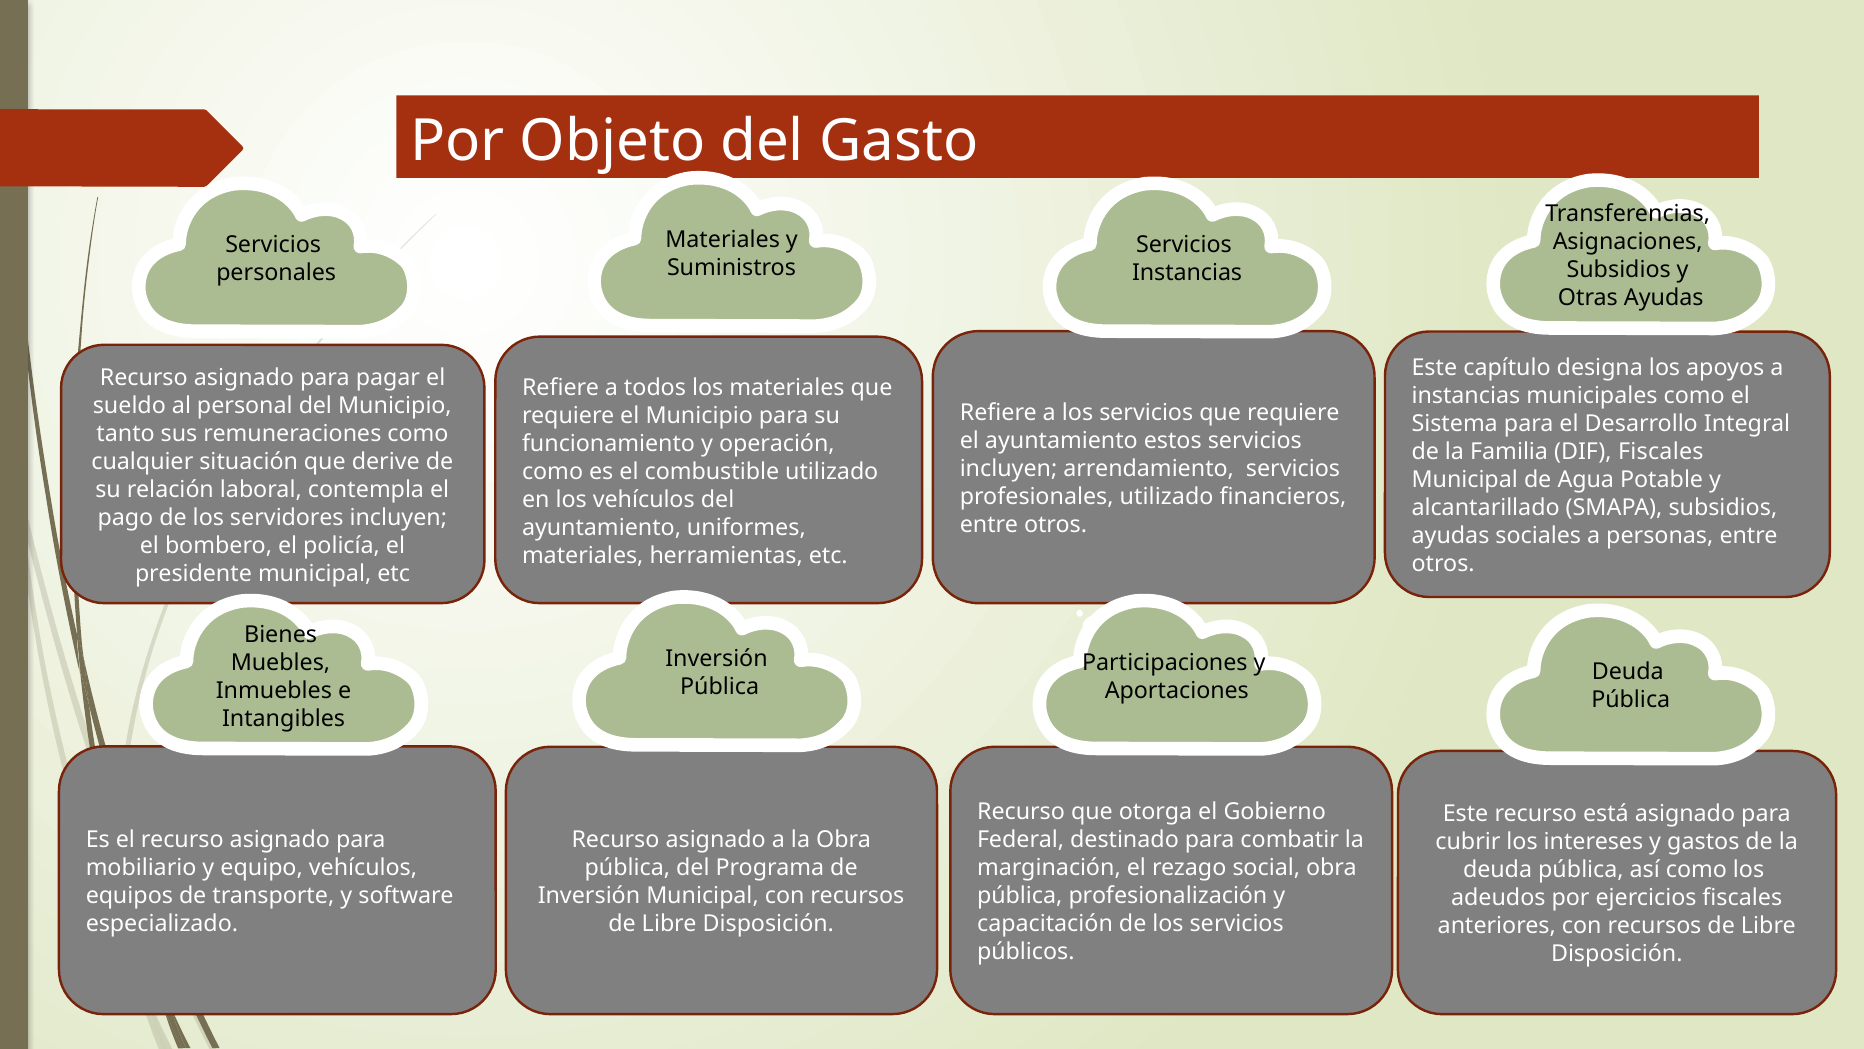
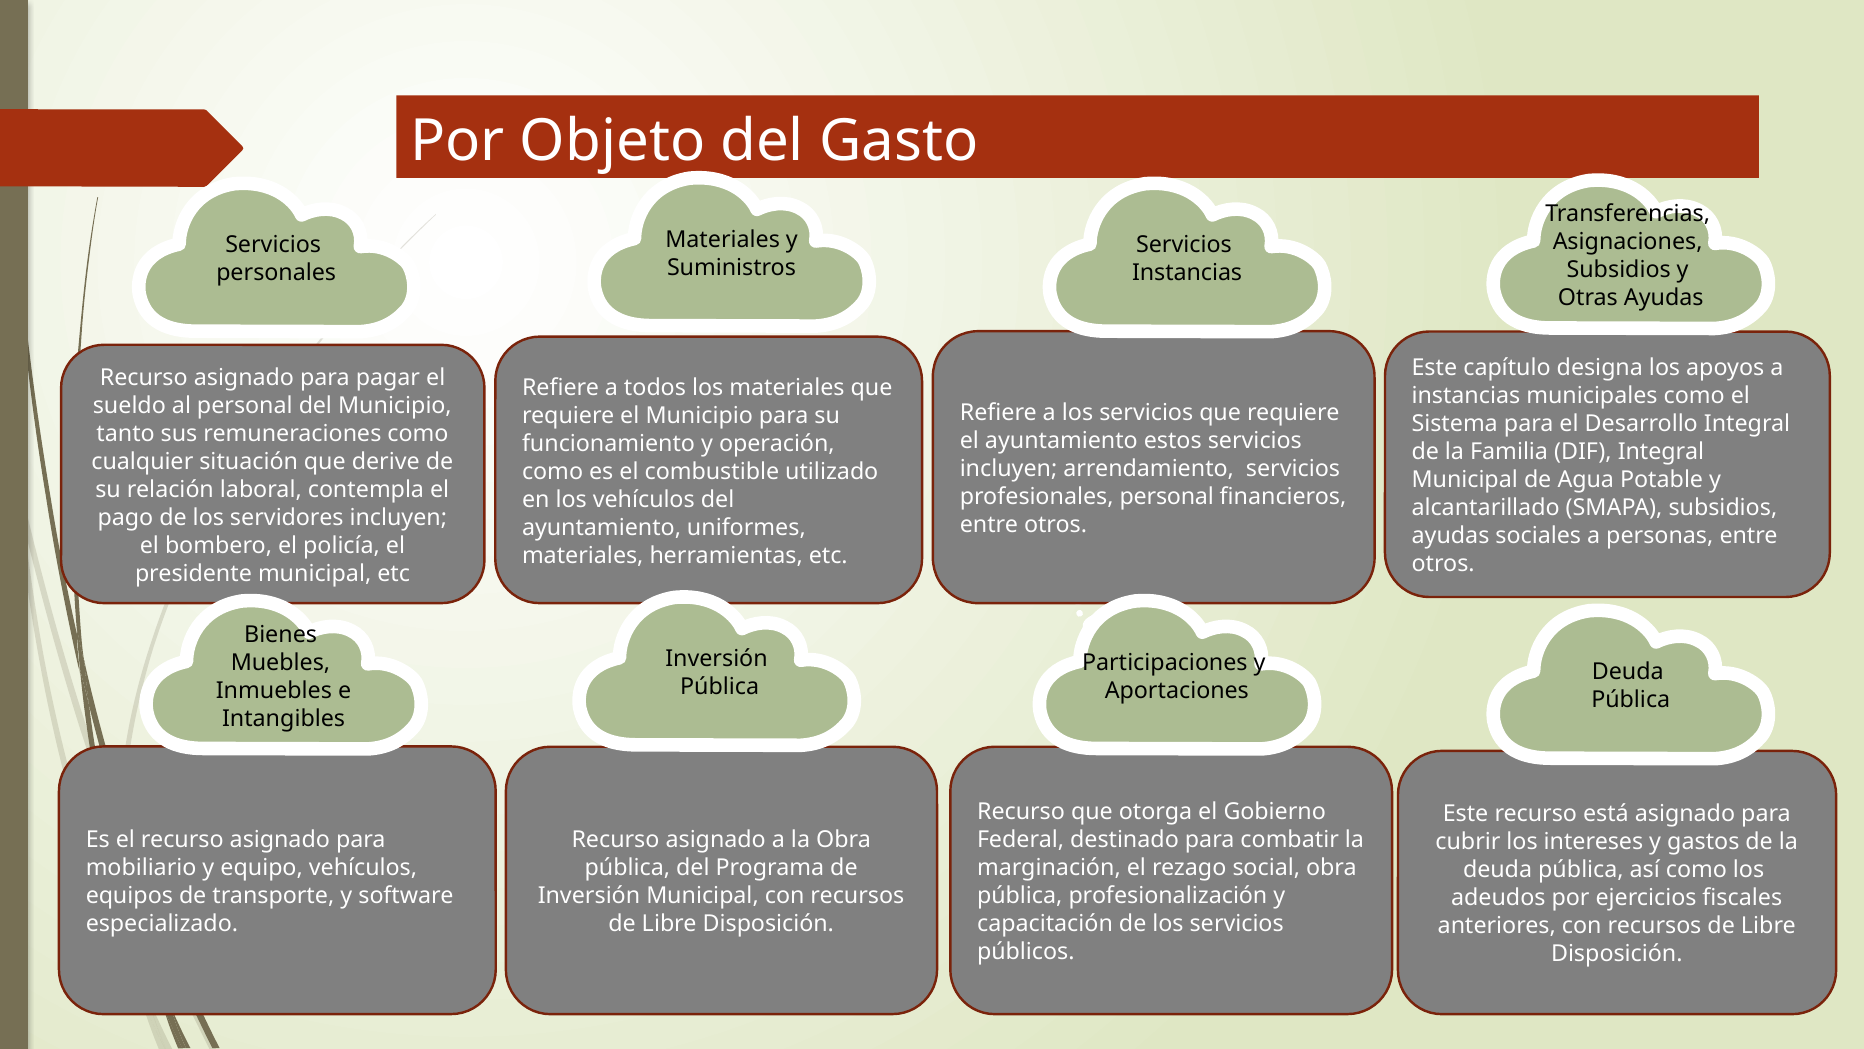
DIF Fiscales: Fiscales -> Integral
utilizado at (1167, 496): utilizado -> personal
